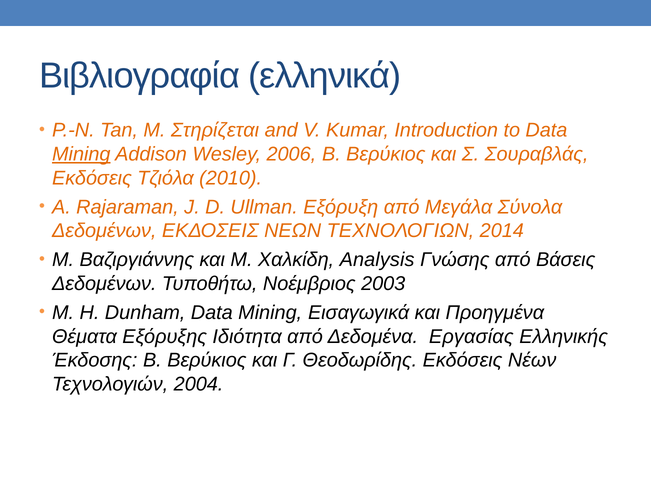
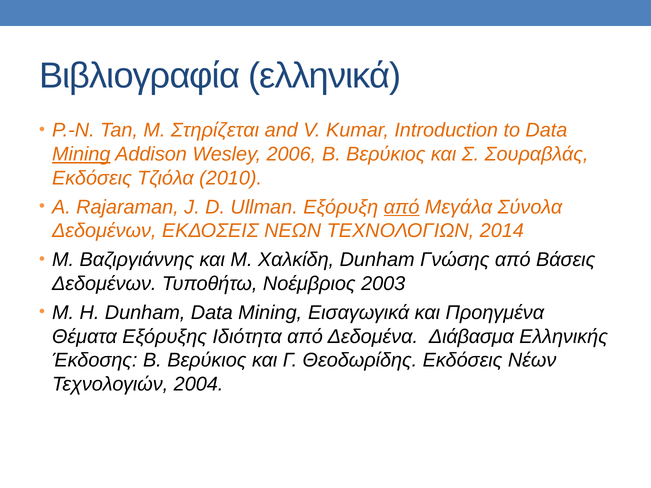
από at (402, 207) underline: none -> present
Χαλκίδη Analysis: Analysis -> Dunham
Εργασίας: Εργασίας -> Διάβασμα
